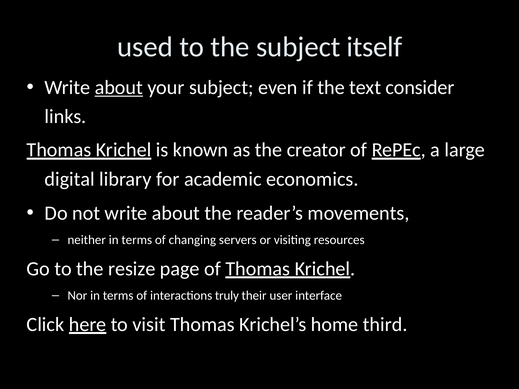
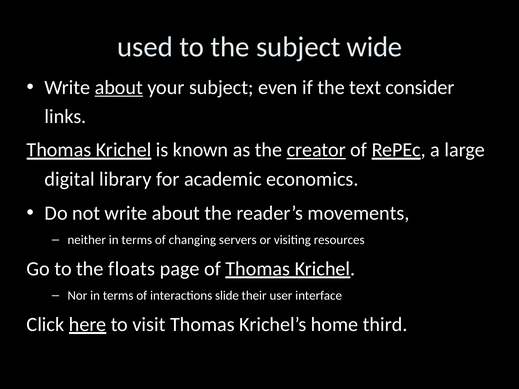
itself: itself -> wide
creator underline: none -> present
resize: resize -> floats
truly: truly -> slide
